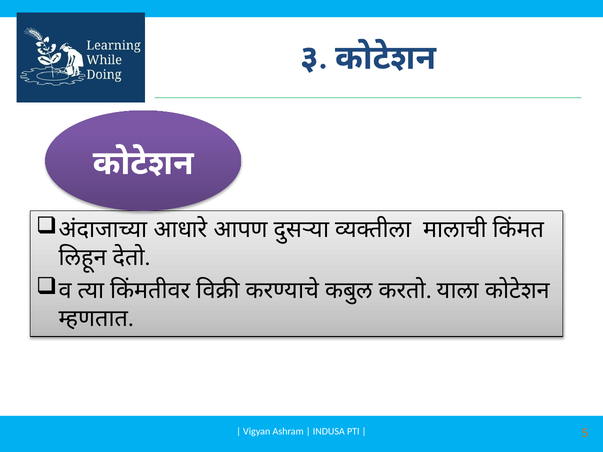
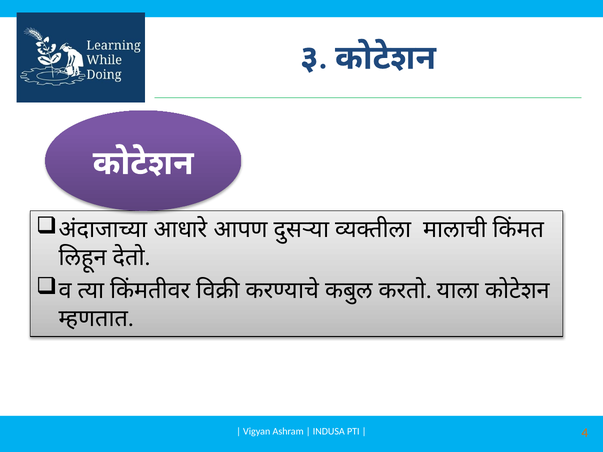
5: 5 -> 4
